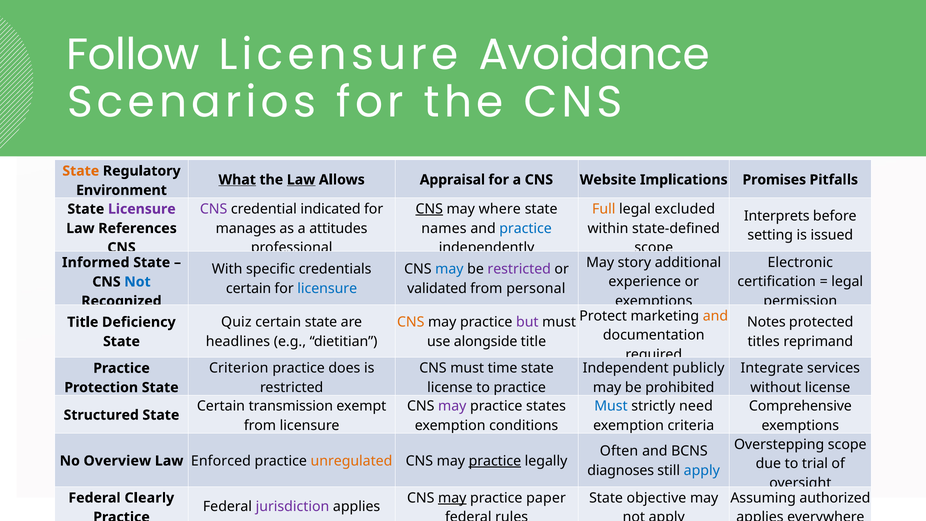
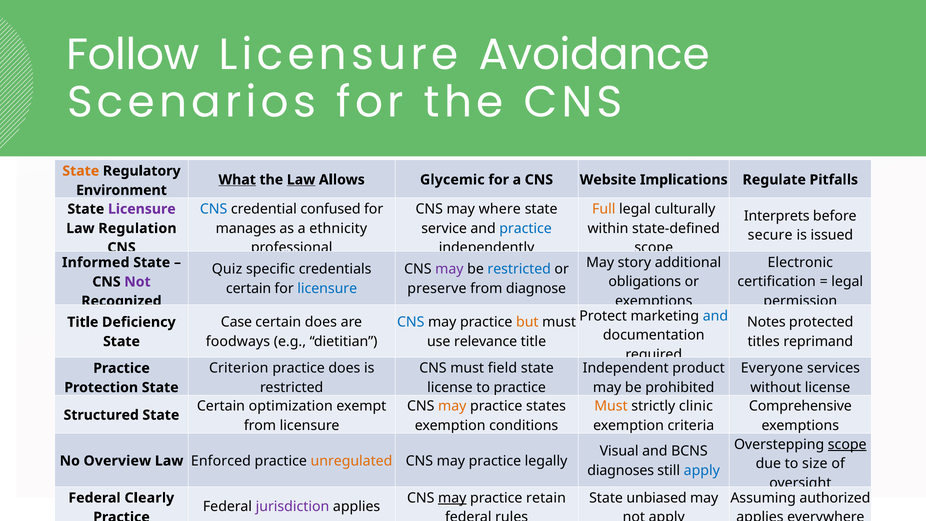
Appraisal: Appraisal -> Glycemic
Promises: Promises -> Regulate
CNS at (214, 209) colour: purple -> blue
indicated: indicated -> confused
CNS at (429, 209) underline: present -> none
excluded: excluded -> culturally
attitudes: attitudes -> ethnicity
names: names -> service
References: References -> Regulation
setting: setting -> secure
With: With -> Quiz
may at (449, 269) colour: blue -> purple
restricted at (519, 269) colour: purple -> blue
experience: experience -> obligations
Not at (137, 282) colour: blue -> purple
validated: validated -> preserve
personal: personal -> diagnose
and at (715, 316) colour: orange -> blue
Quiz: Quiz -> Case
certain state: state -> does
CNS at (411, 322) colour: orange -> blue
but colour: purple -> orange
headlines: headlines -> foodways
alongside: alongside -> relevance
time: time -> field
publicly: publicly -> product
Integrate: Integrate -> Everyone
transmission: transmission -> optimization
may at (452, 406) colour: purple -> orange
Must at (611, 406) colour: blue -> orange
need: need -> clinic
scope at (847, 444) underline: none -> present
Often: Often -> Visual
practice at (495, 461) underline: present -> none
trial: trial -> size
paper: paper -> retain
objective: objective -> unbiased
